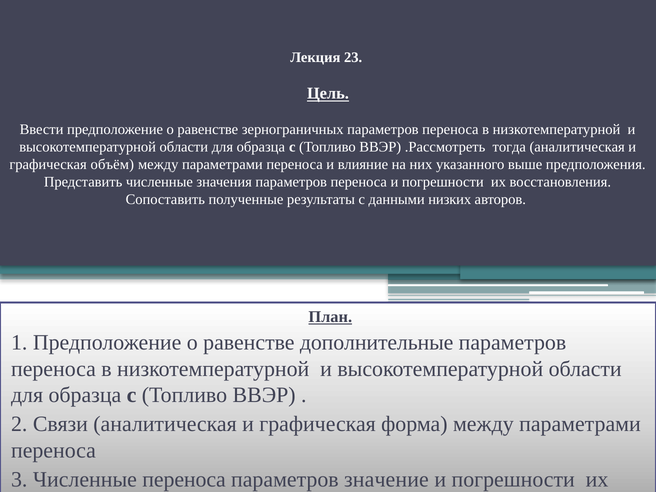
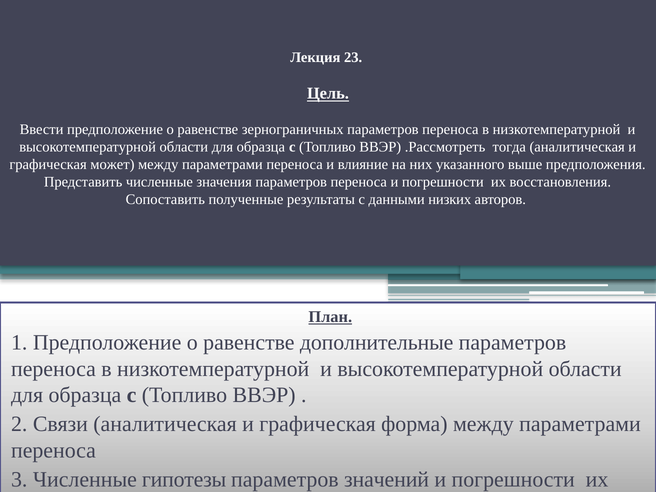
объём: объём -> может
Численные переноса: переноса -> гипотезы
значение: значение -> значений
